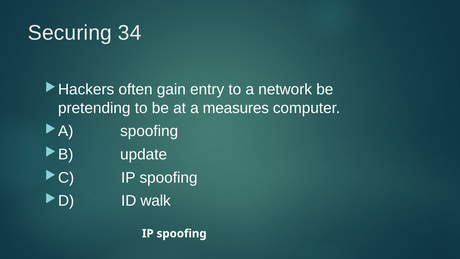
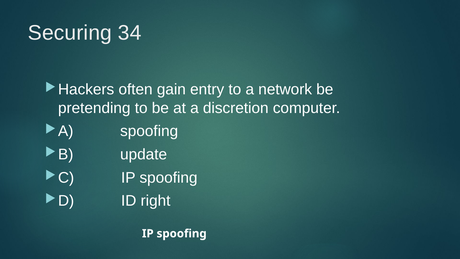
measures: measures -> discretion
walk: walk -> right
